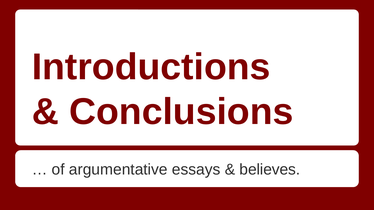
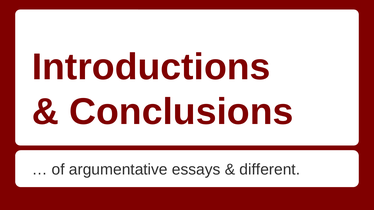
believes: believes -> different
